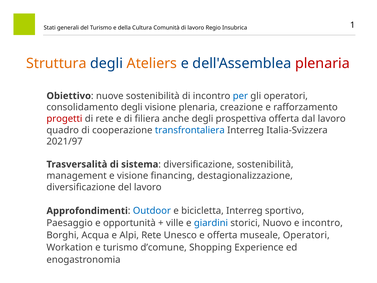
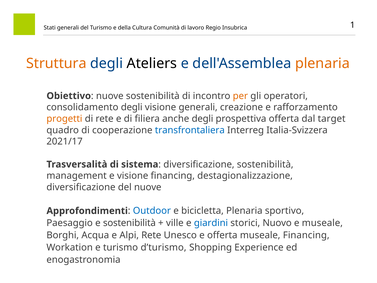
Ateliers colour: orange -> black
plenaria at (322, 63) colour: red -> orange
per colour: blue -> orange
visione plenaria: plenaria -> generali
progetti colour: red -> orange
dal lavoro: lavoro -> target
2021/97: 2021/97 -> 2021/17
del lavoro: lavoro -> nuove
bicicletta Interreg: Interreg -> Plenaria
e opportunità: opportunità -> sostenibilità
e incontro: incontro -> museale
museale Operatori: Operatori -> Financing
d’comune: d’comune -> d’turismo
